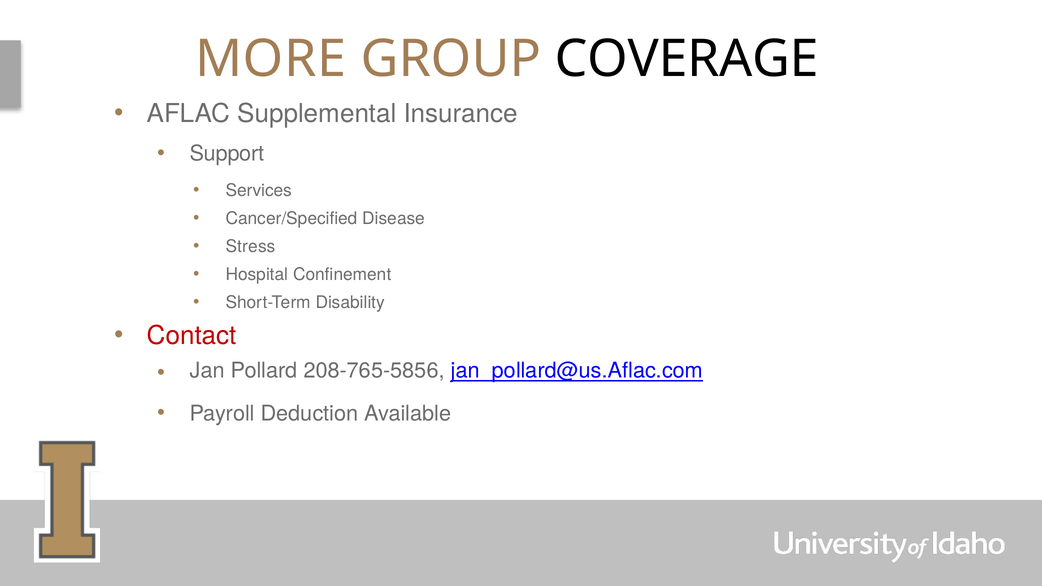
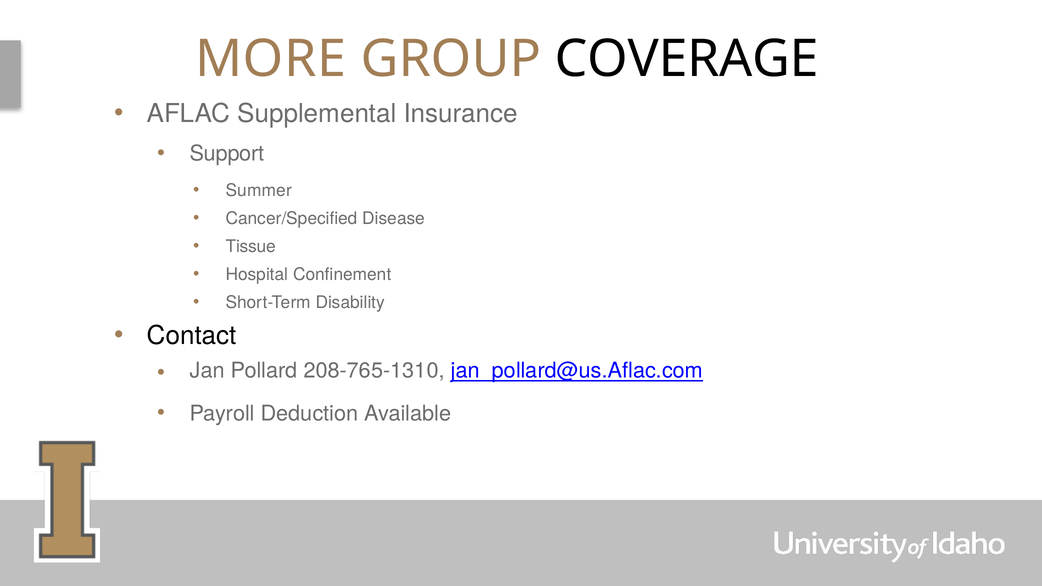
Services: Services -> Summer
Stress: Stress -> Tissue
Contact colour: red -> black
208-765-5856: 208-765-5856 -> 208-765-1310
